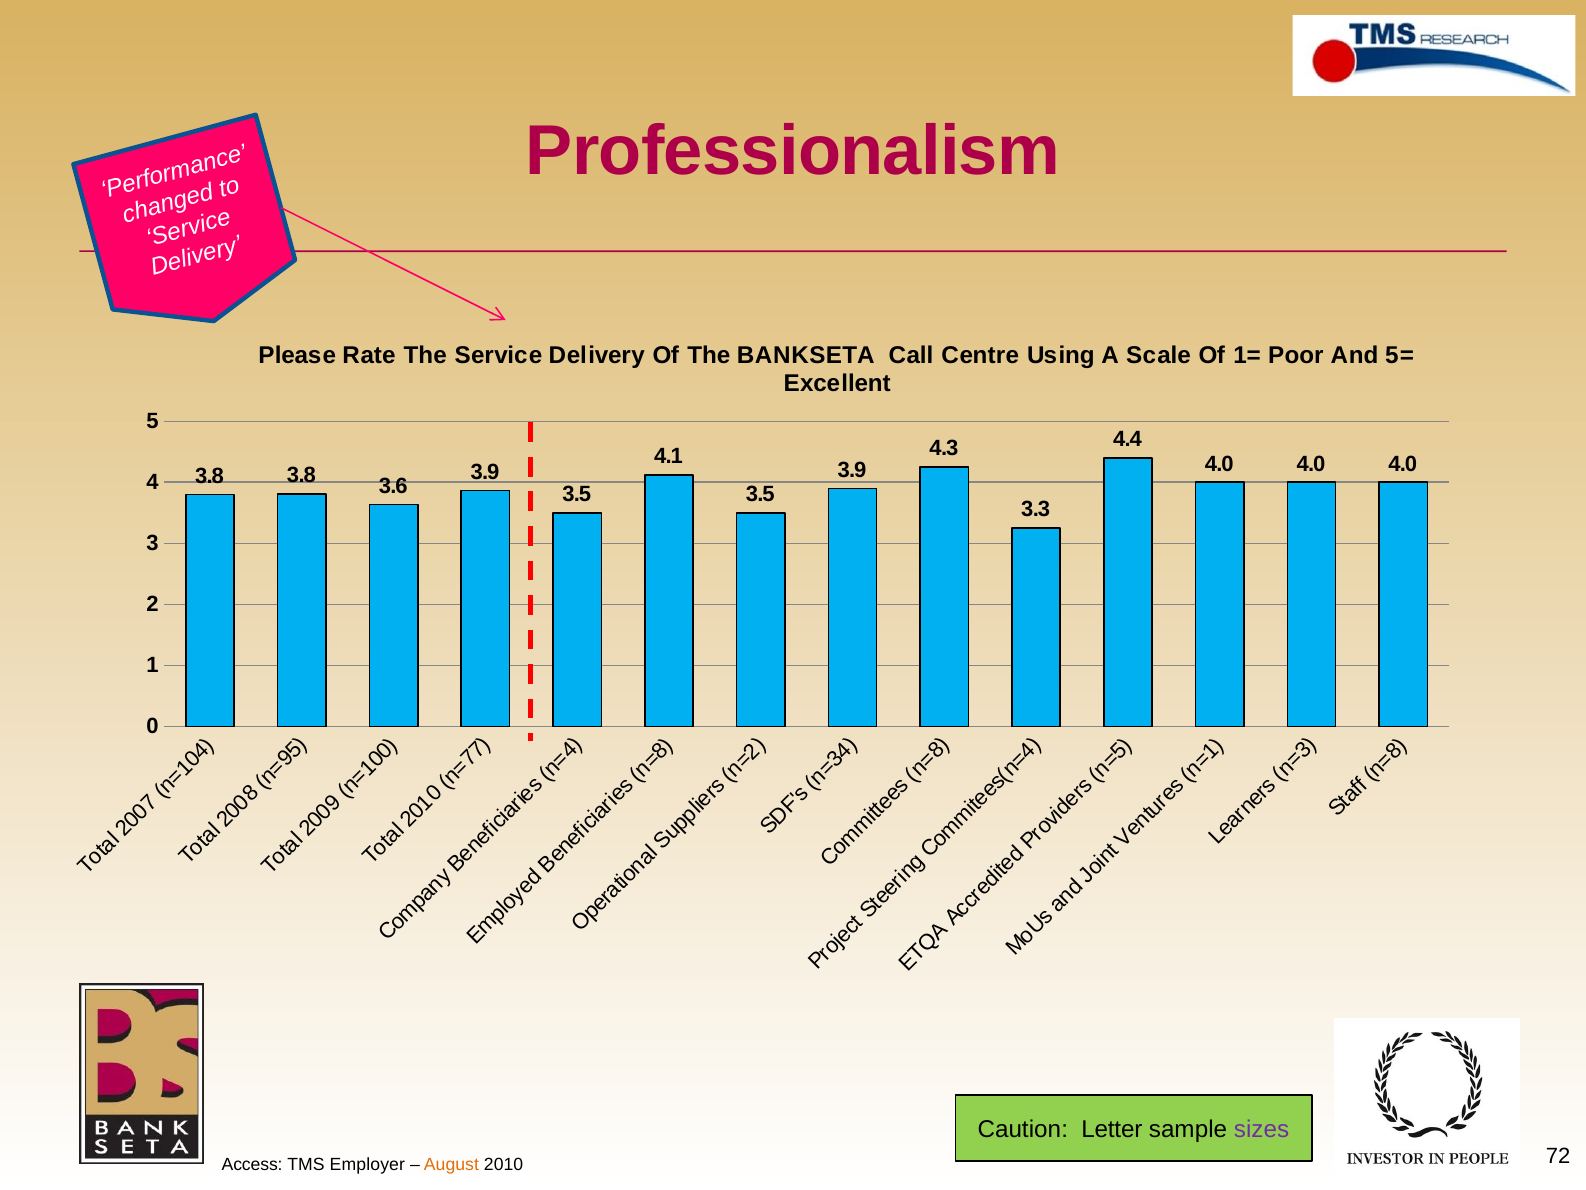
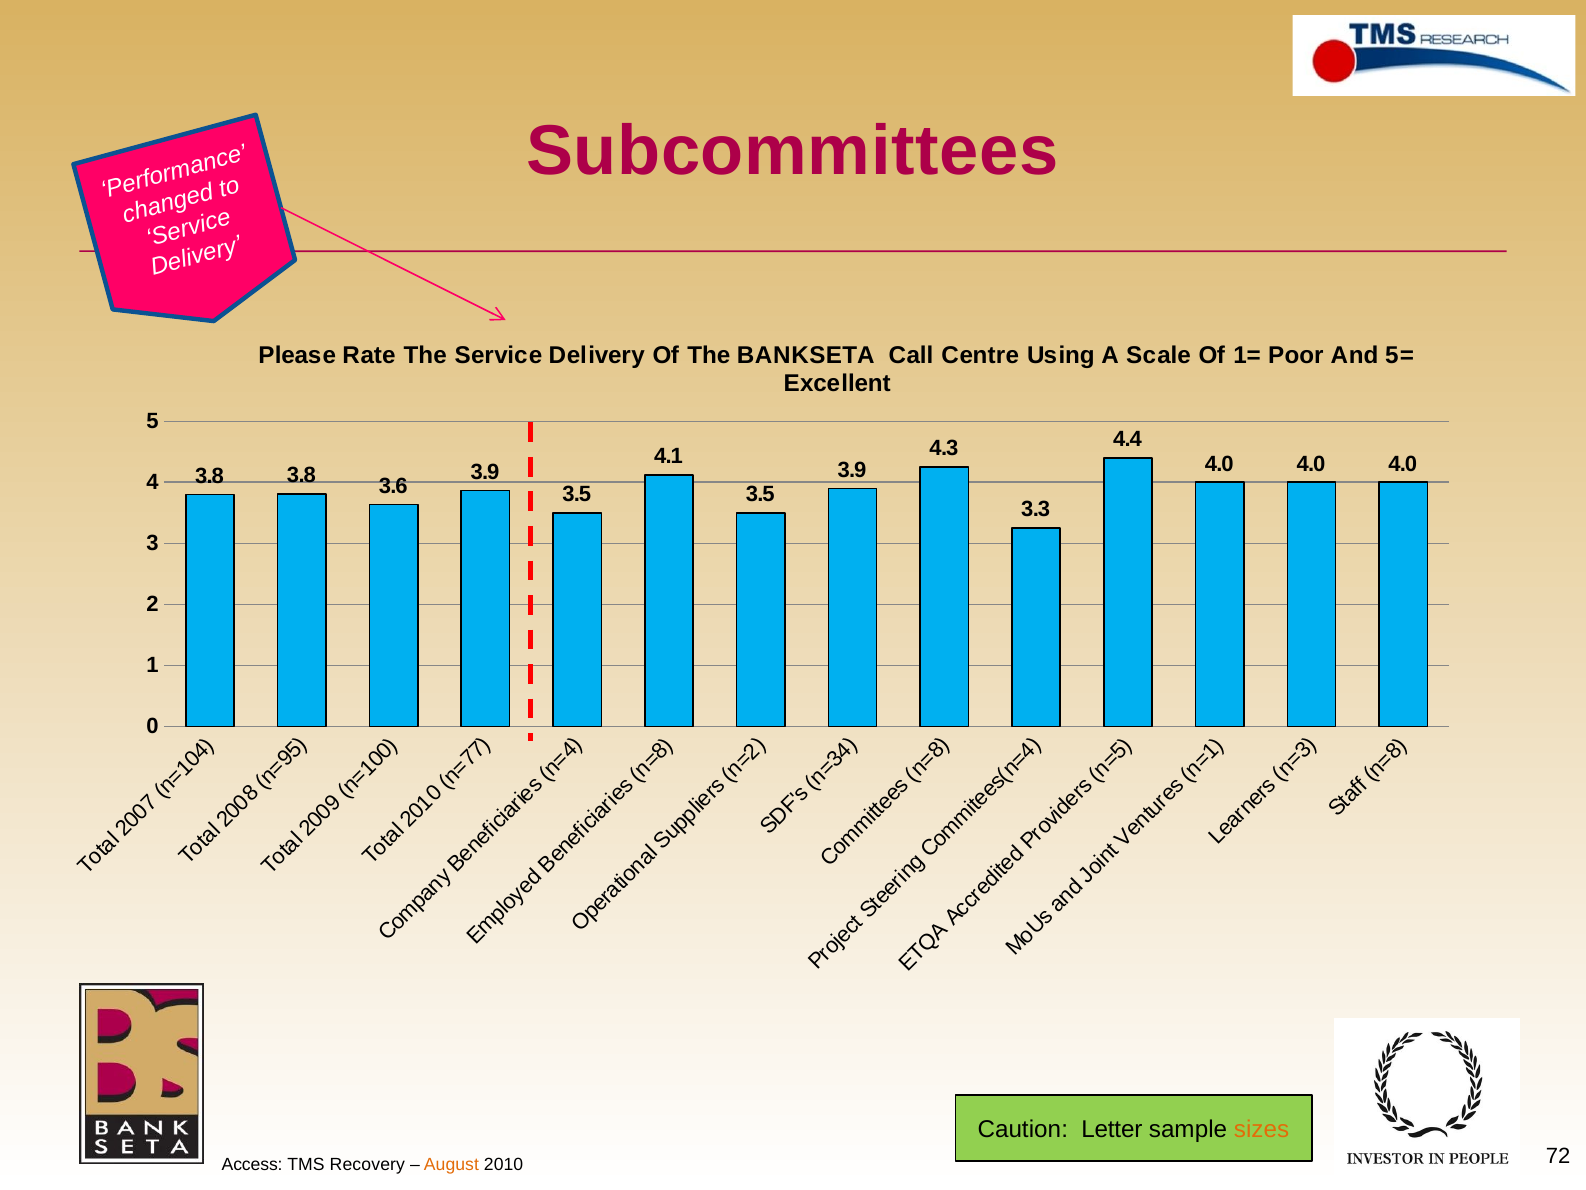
Professionalism: Professionalism -> Subcommittees
sizes colour: purple -> orange
Employer: Employer -> Recovery
